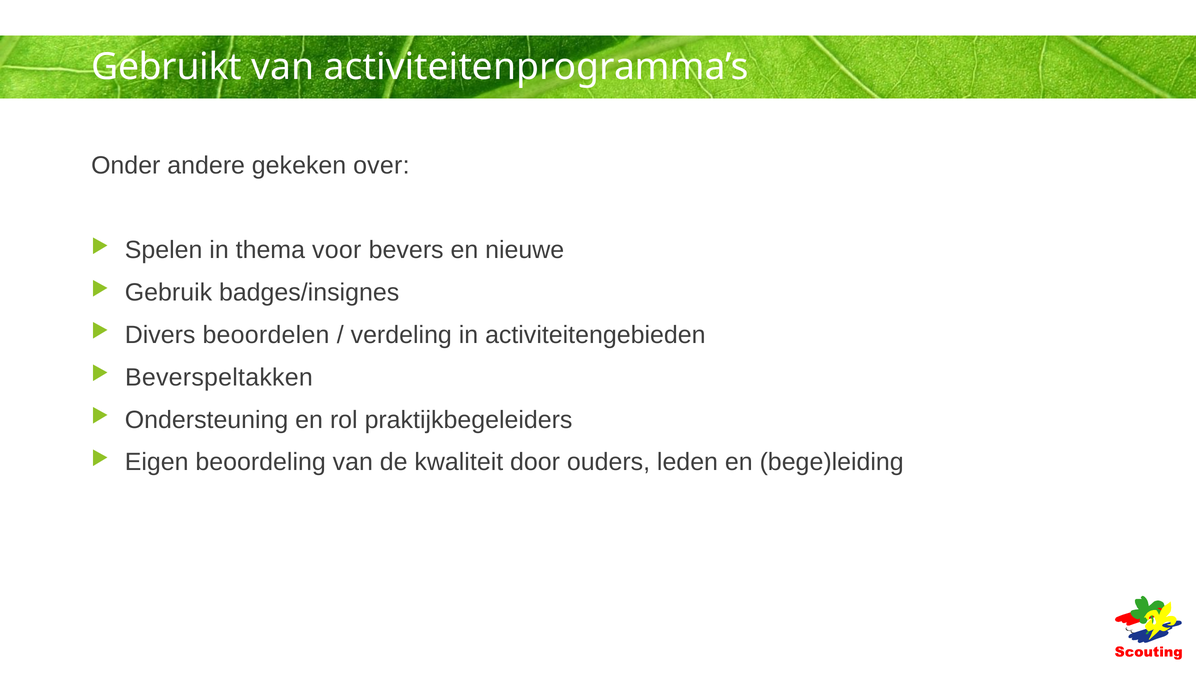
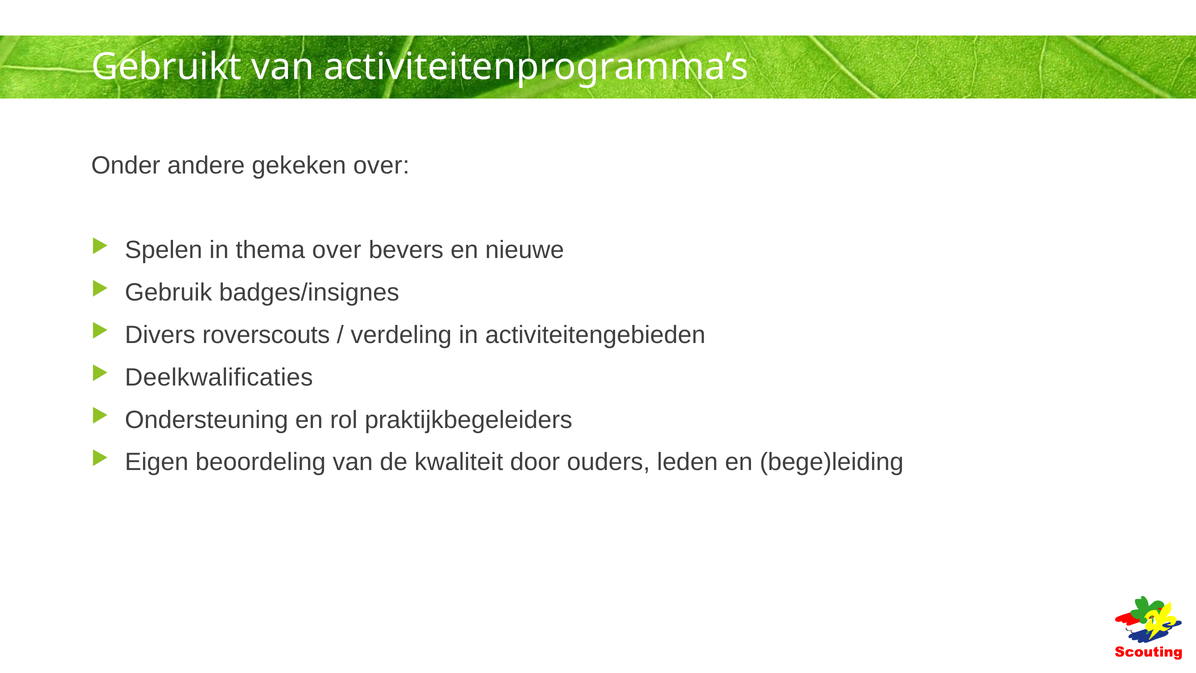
thema voor: voor -> over
beoordelen: beoordelen -> roverscouts
Beverspeltakken: Beverspeltakken -> Deelkwalificaties
